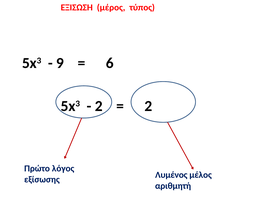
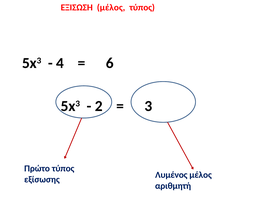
ΕΞΙΣΩΣΗ μέρος: μέρος -> μέλος
9: 9 -> 4
2 at (148, 106): 2 -> 3
Πρώτο λόγος: λόγος -> τύπος
